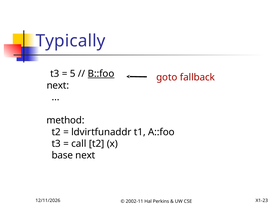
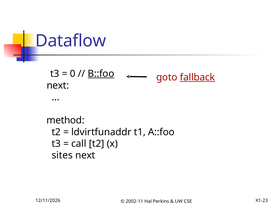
Typically: Typically -> Dataflow
5: 5 -> 0
fallback underline: none -> present
base: base -> sites
